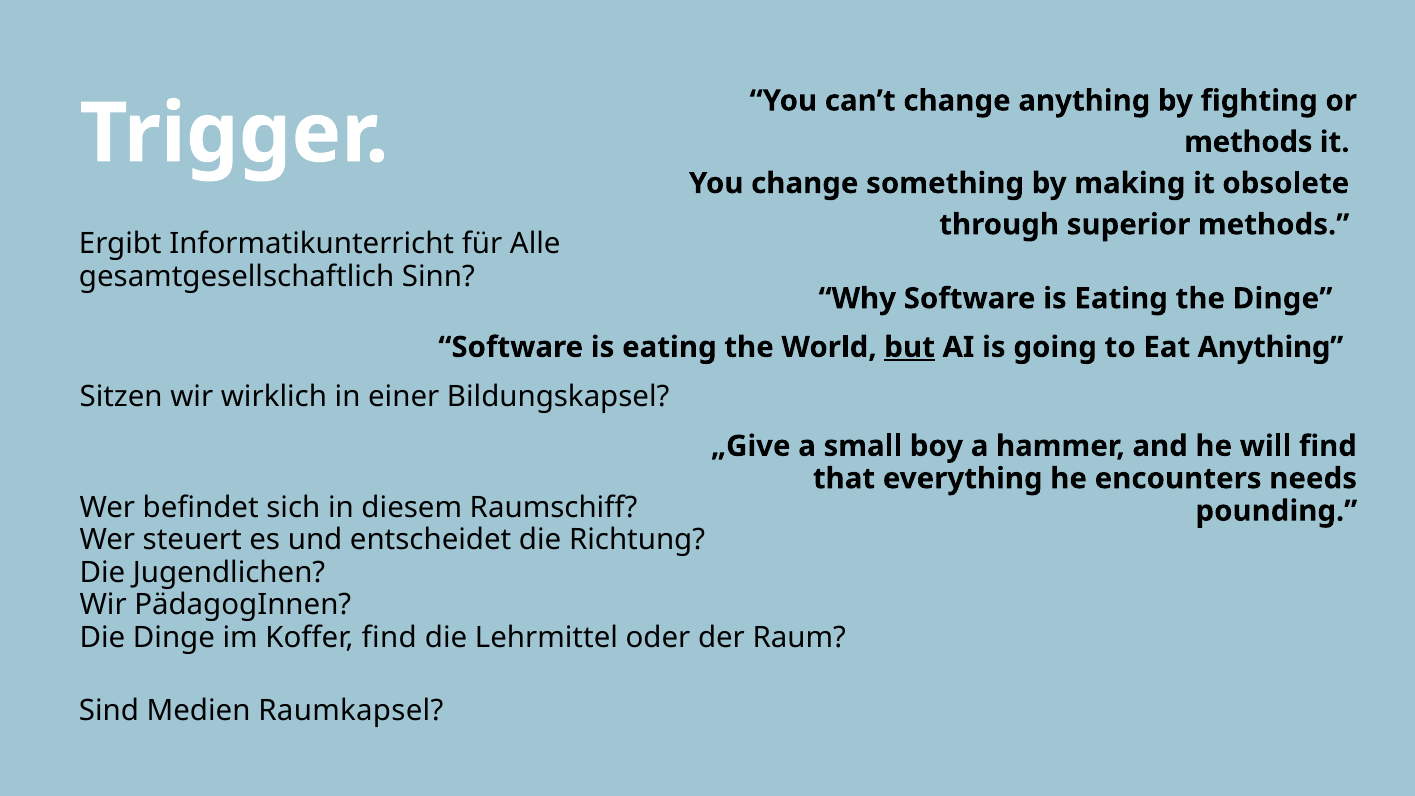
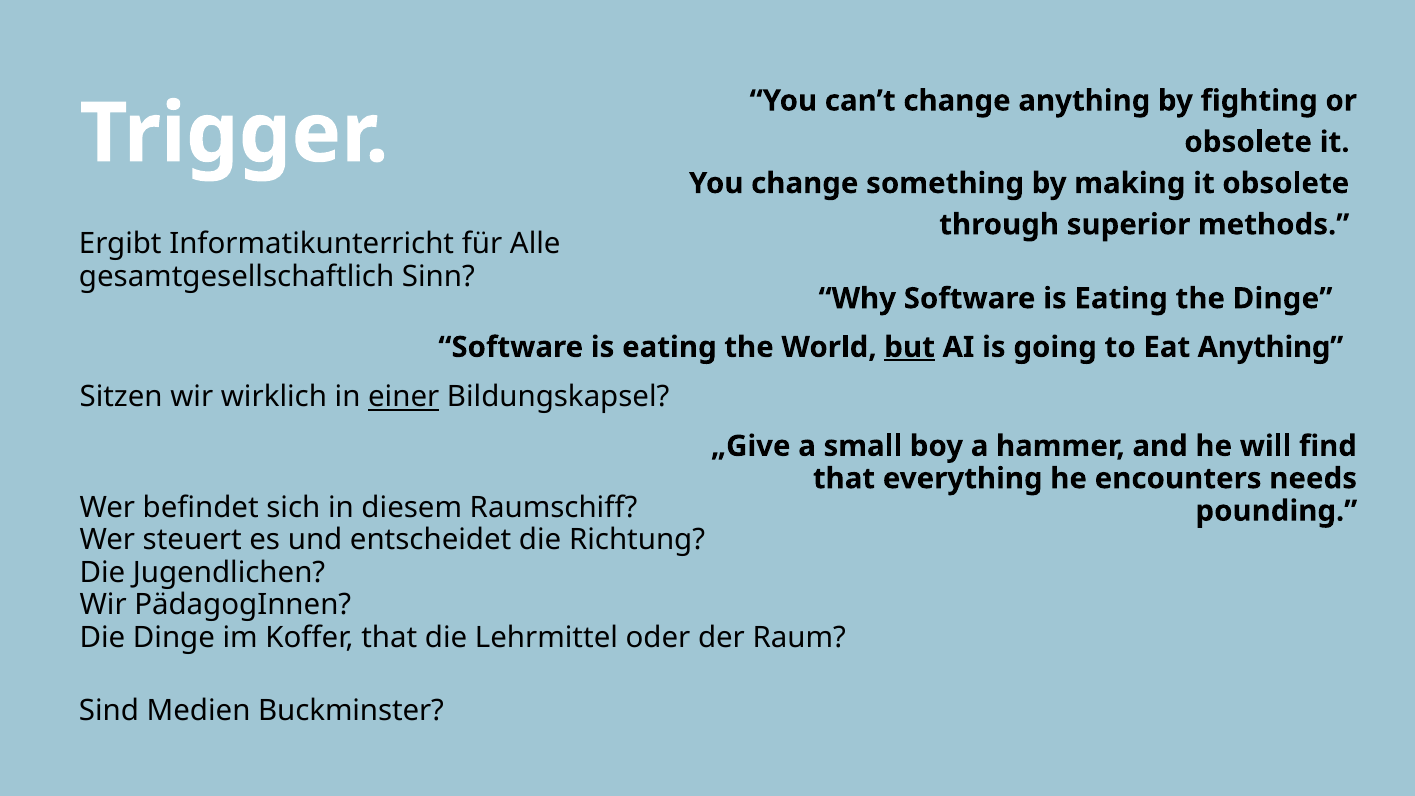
methods at (1248, 142): methods -> obsolete
einer underline: none -> present
Koffer find: find -> that
Raumkapsel: Raumkapsel -> Buckminster
